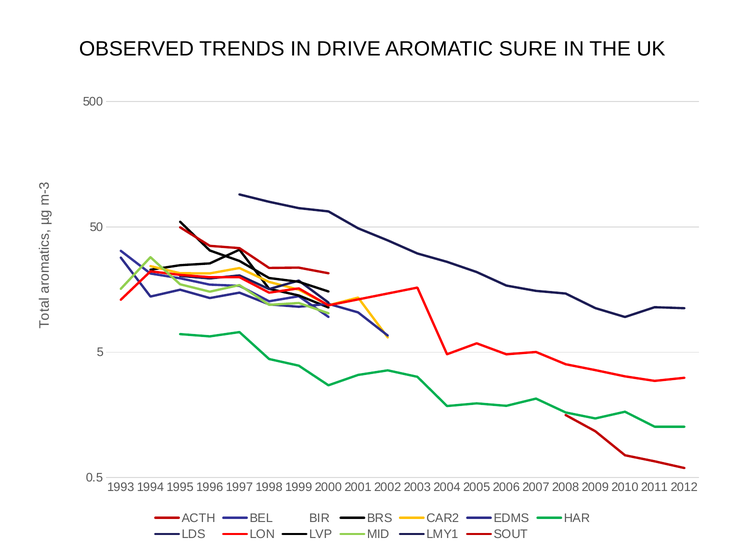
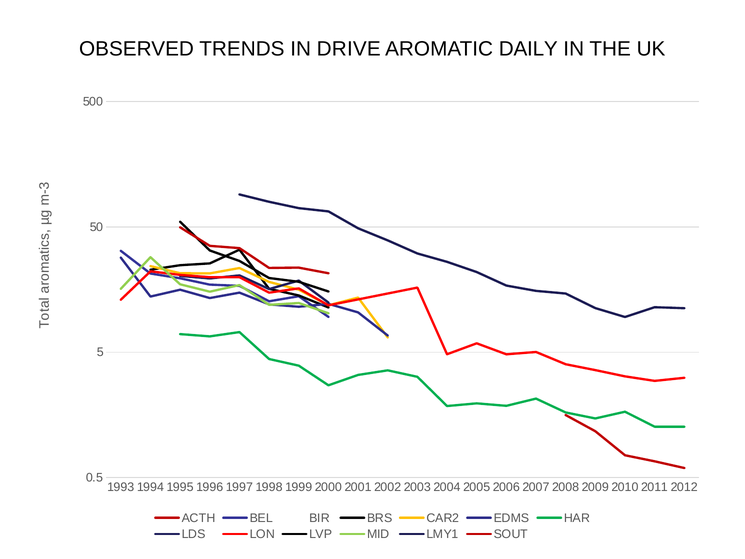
SURE: SURE -> DAILY
